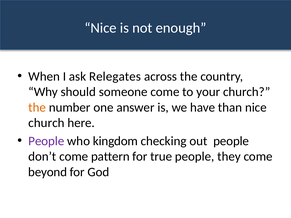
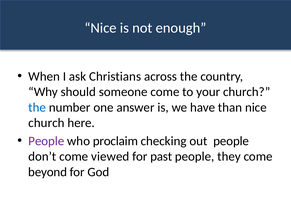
Relegates: Relegates -> Christians
the at (37, 107) colour: orange -> blue
kingdom: kingdom -> proclaim
pattern: pattern -> viewed
true: true -> past
